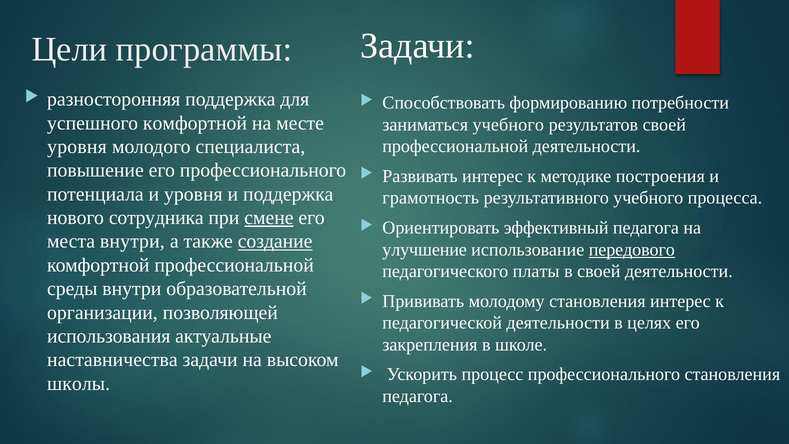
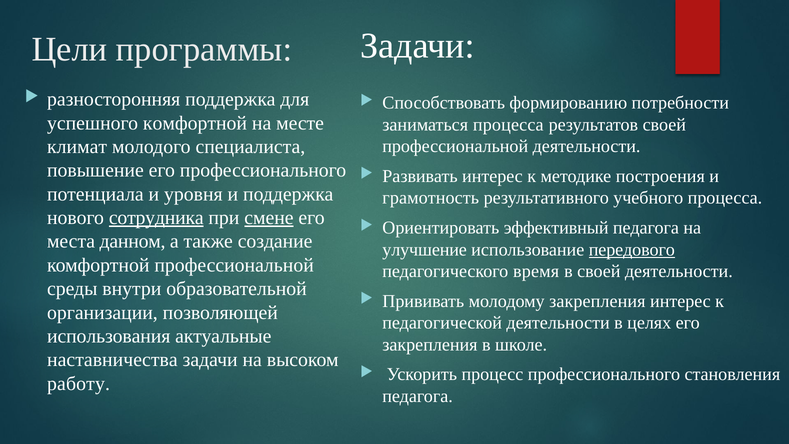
заниматься учебного: учебного -> процесса
уровня at (77, 147): уровня -> климат
сотрудника underline: none -> present
места внутри: внутри -> данном
создание underline: present -> none
платы: платы -> время
молодому становления: становления -> закрепления
школы: школы -> работу
